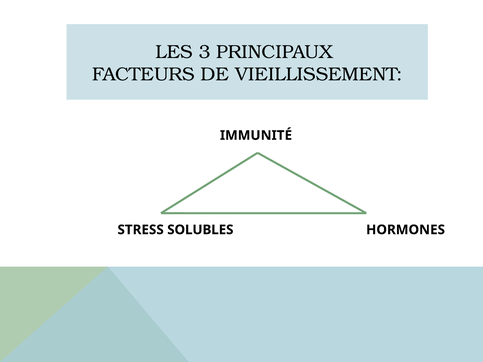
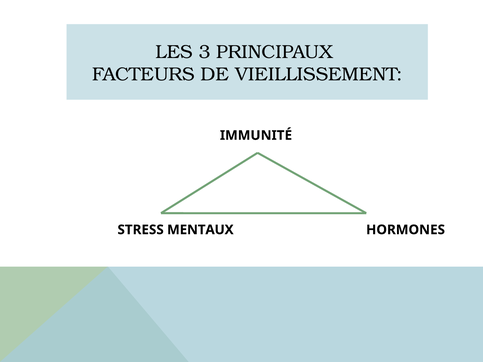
SOLUBLES: SOLUBLES -> MENTAUX
